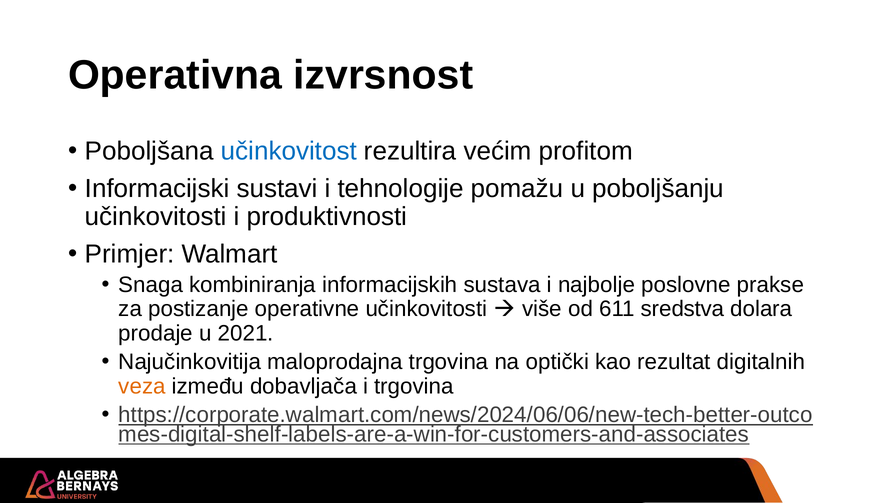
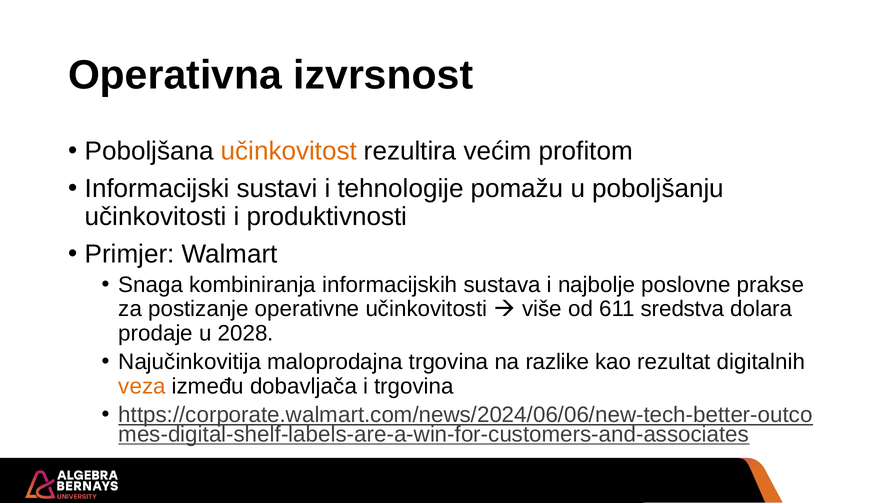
učinkovitost colour: blue -> orange
2021: 2021 -> 2028
optički: optički -> razlike
